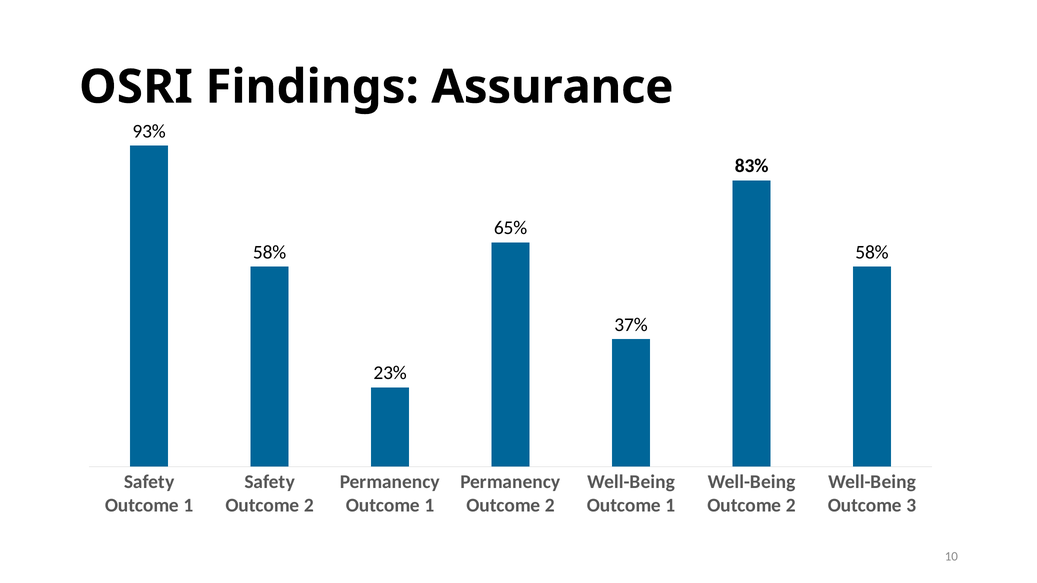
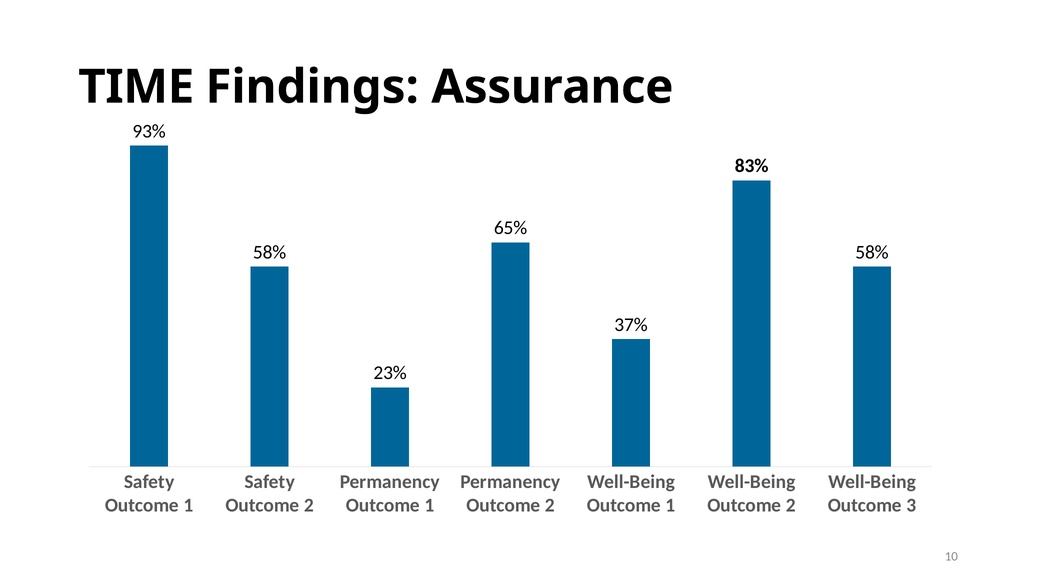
OSRI: OSRI -> TIME
